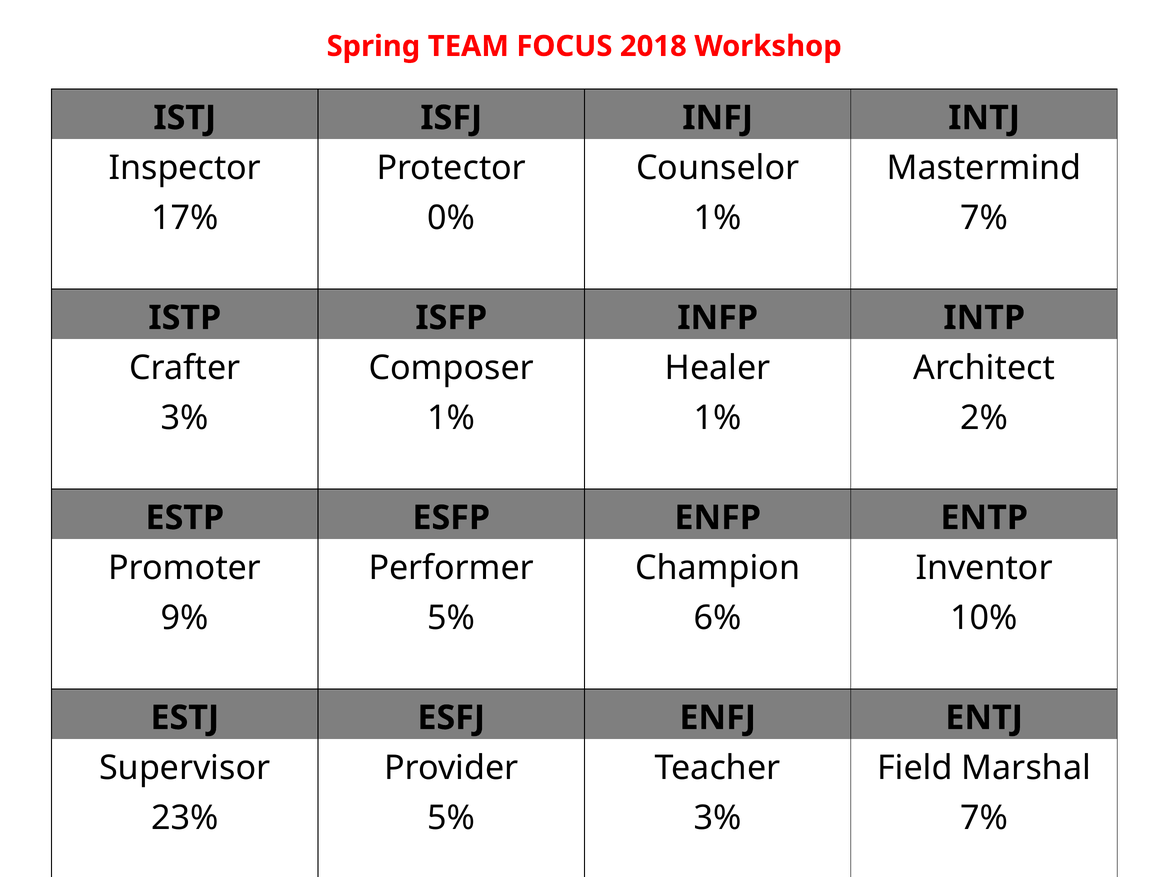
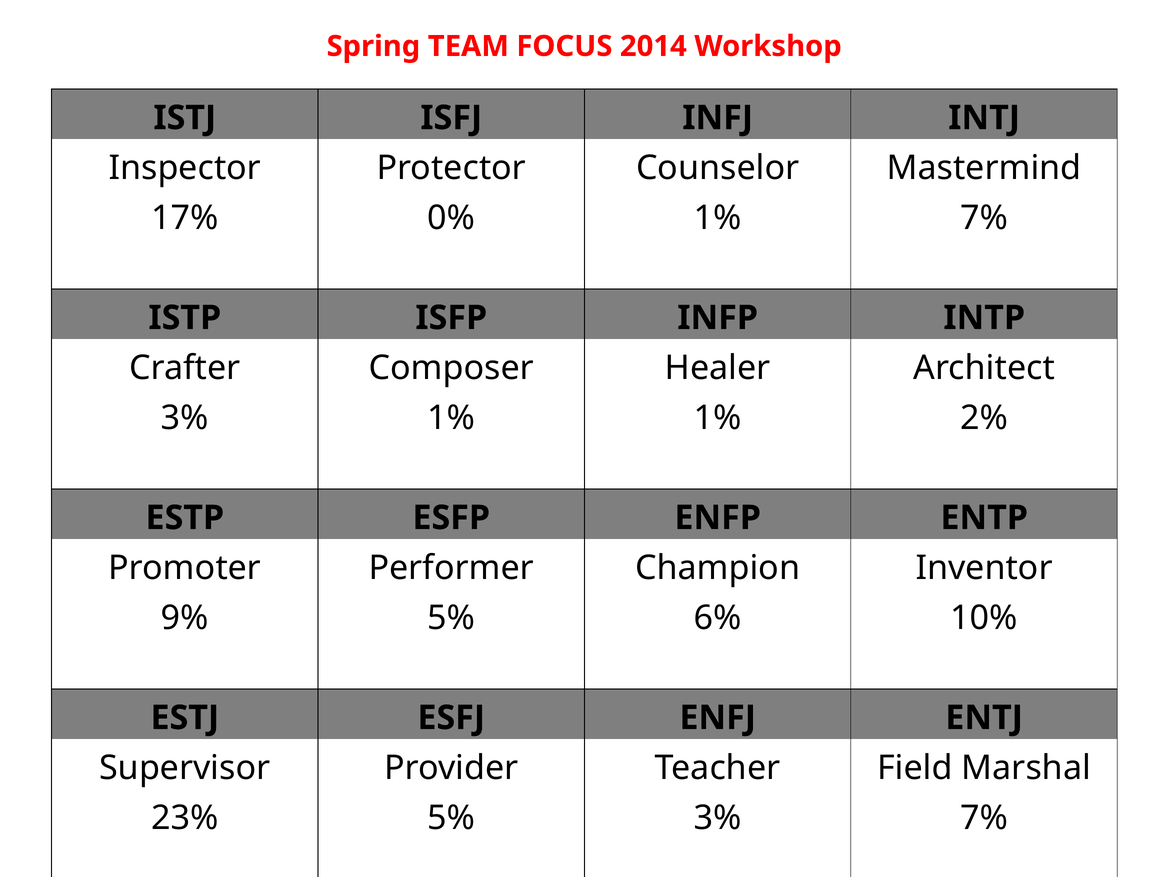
2018: 2018 -> 2014
